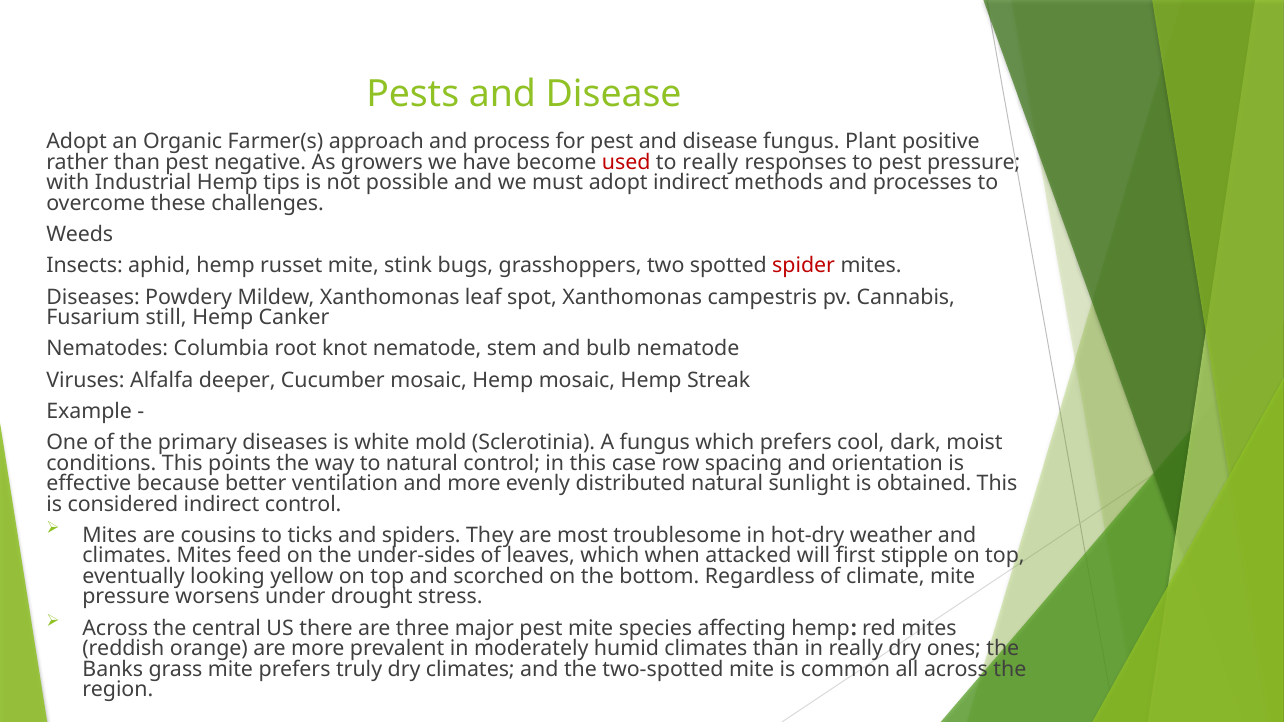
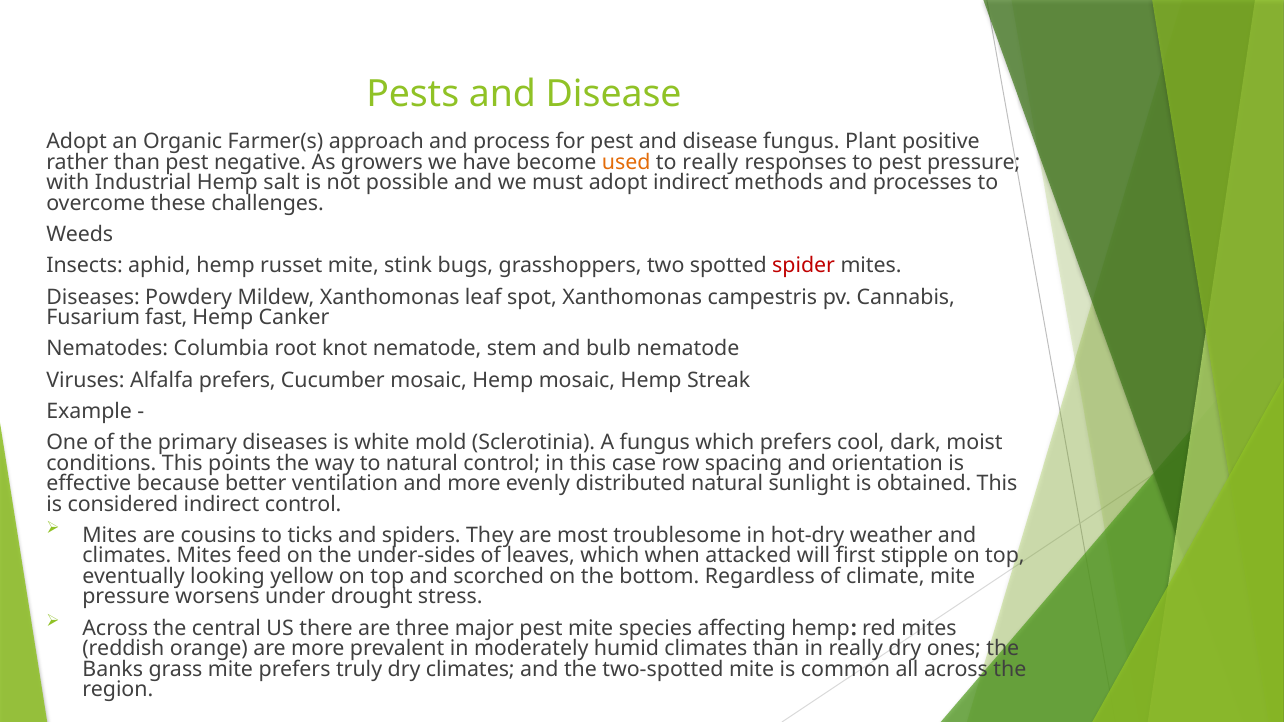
used colour: red -> orange
tips: tips -> salt
still: still -> fast
Alfalfa deeper: deeper -> prefers
